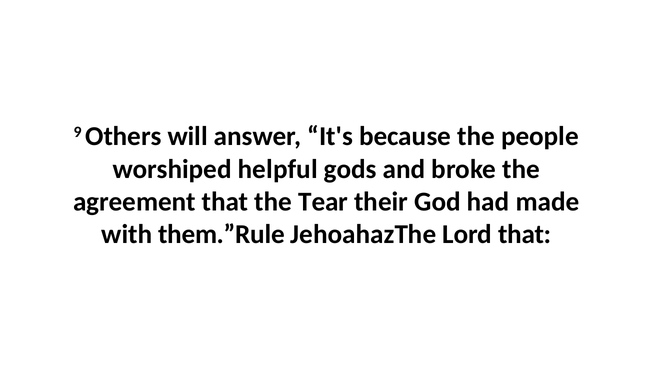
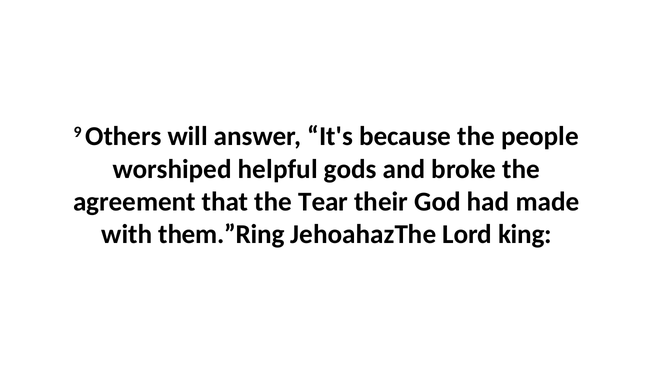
them.”Rule: them.”Rule -> them.”Ring
Lord that: that -> king
